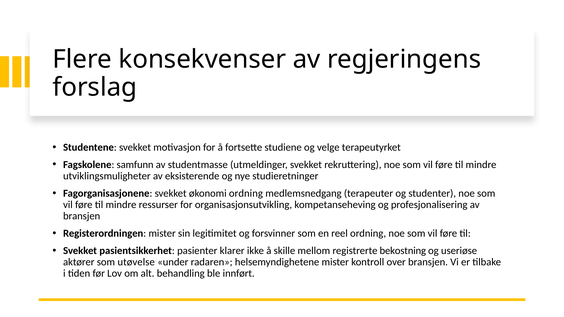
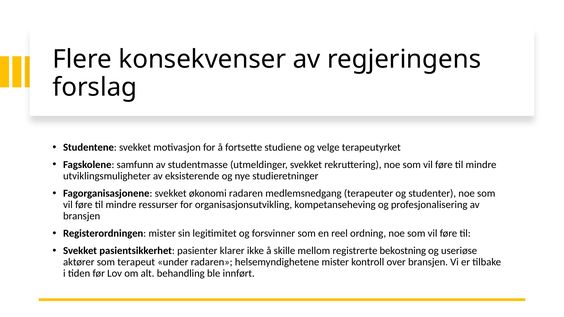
økonomi ordning: ordning -> radaren
utøvelse: utøvelse -> terapeut
